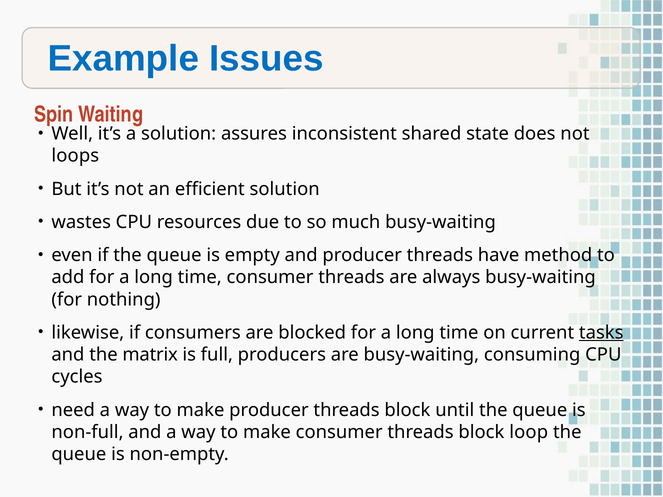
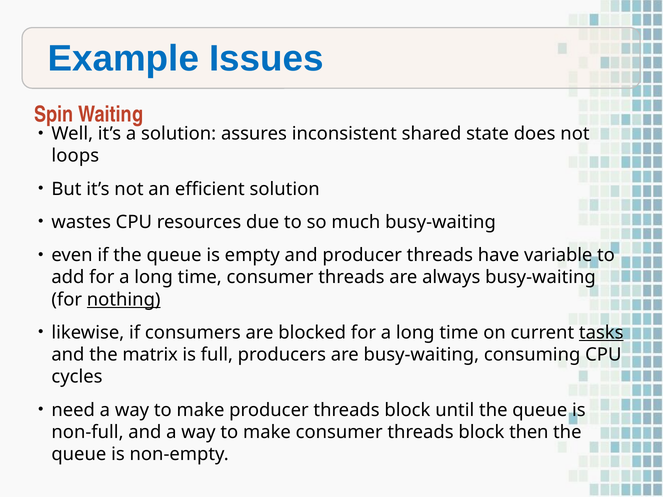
method: method -> variable
nothing underline: none -> present
loop: loop -> then
